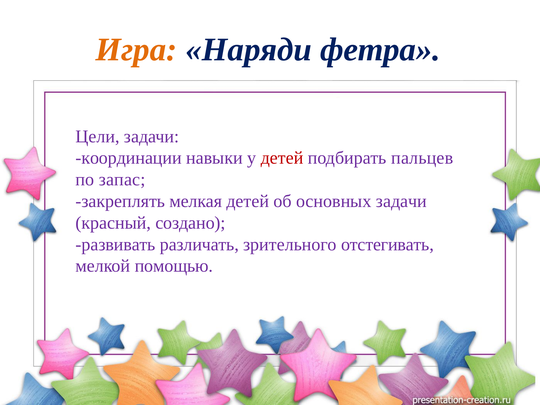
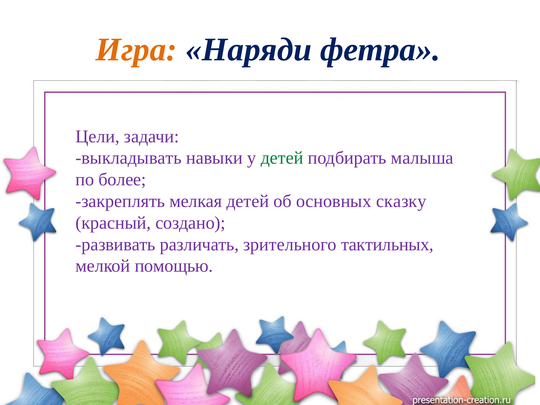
координации: координации -> выкладывать
детей at (282, 158) colour: red -> green
пальцев: пальцев -> малыша
запас: запас -> более
основных задачи: задачи -> сказку
отстегивать: отстегивать -> тактильных
